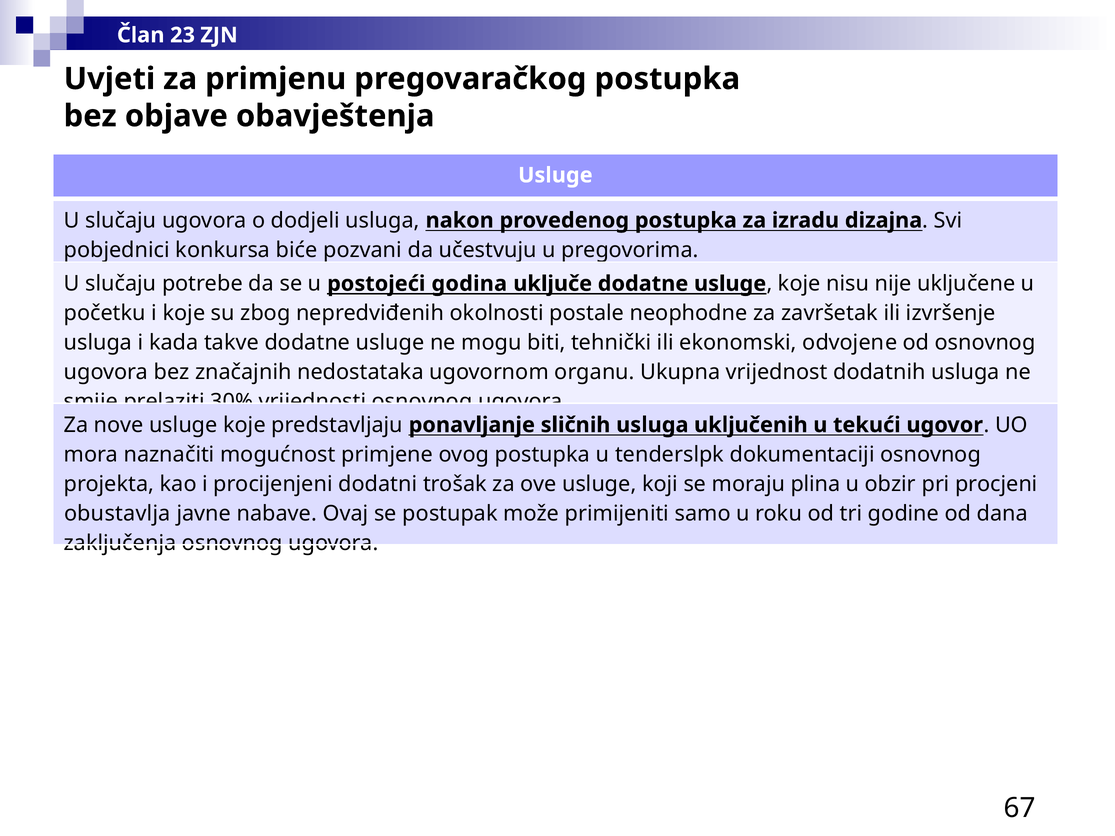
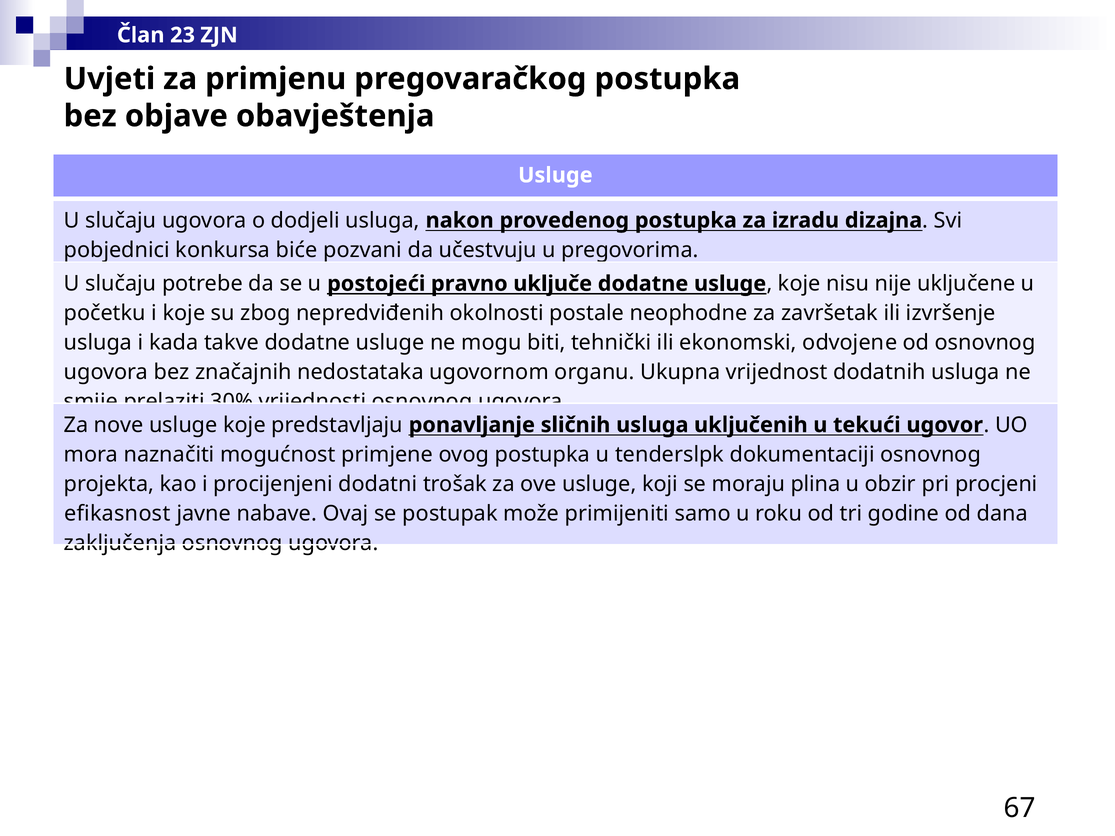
godina: godina -> pravno
obustavlja: obustavlja -> efikasnost
